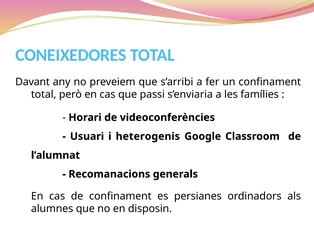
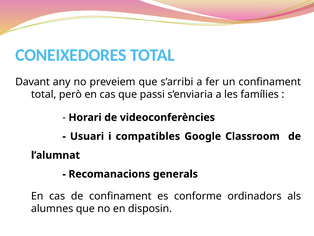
heterogenis: heterogenis -> compatibles
persianes: persianes -> conforme
